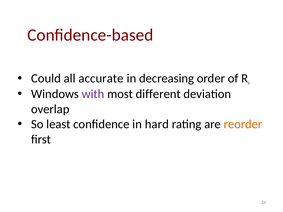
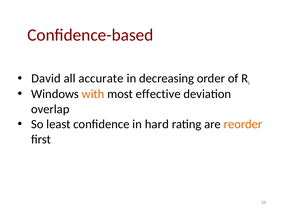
Could: Could -> David
with colour: purple -> orange
different: different -> effective
